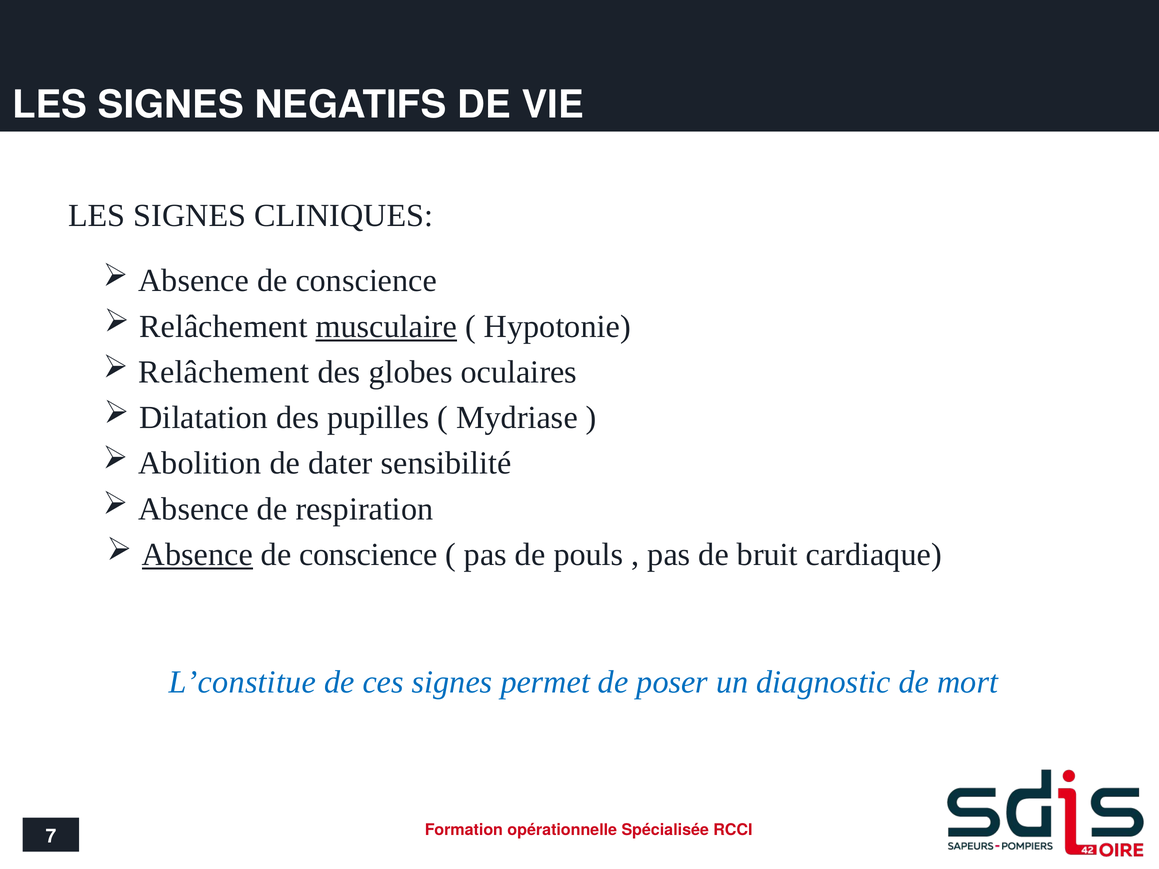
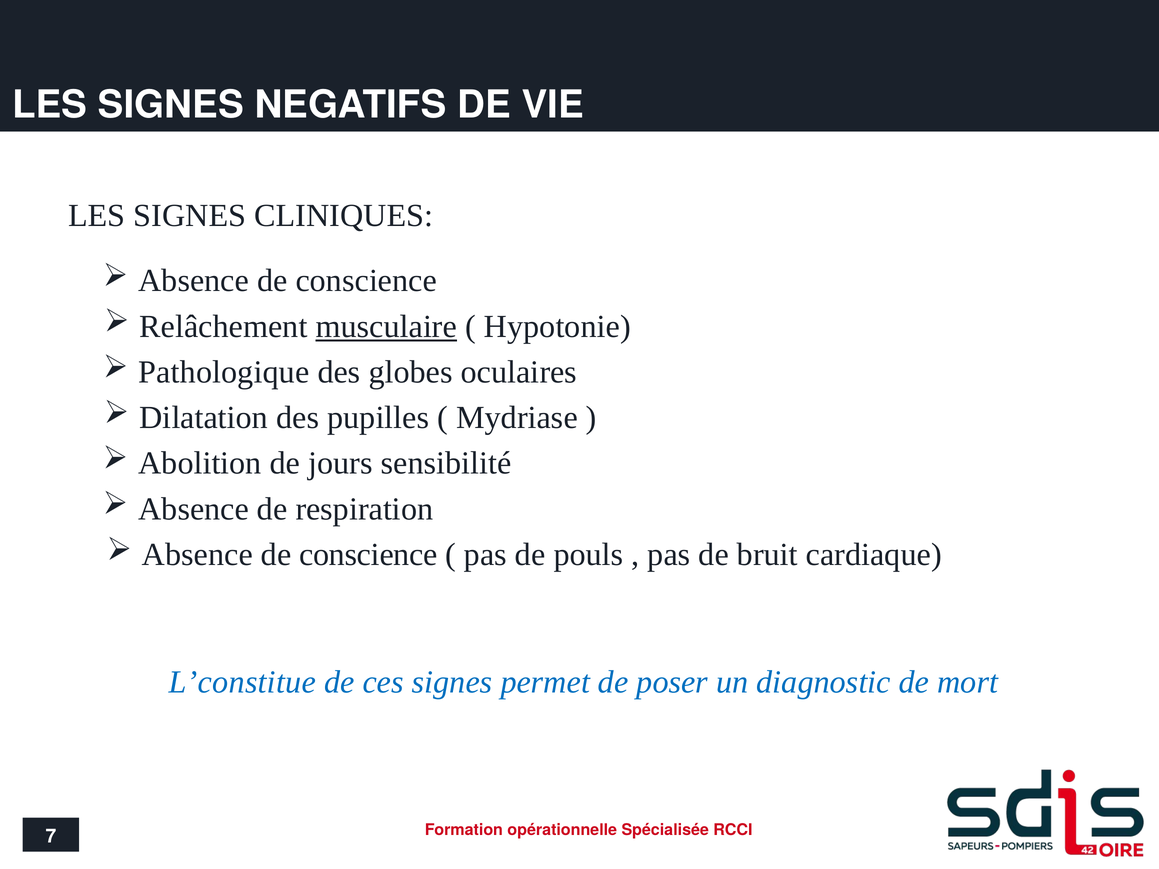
Relâchement at (224, 372): Relâchement -> Pathologique
dater: dater -> jours
Absence at (197, 555) underline: present -> none
